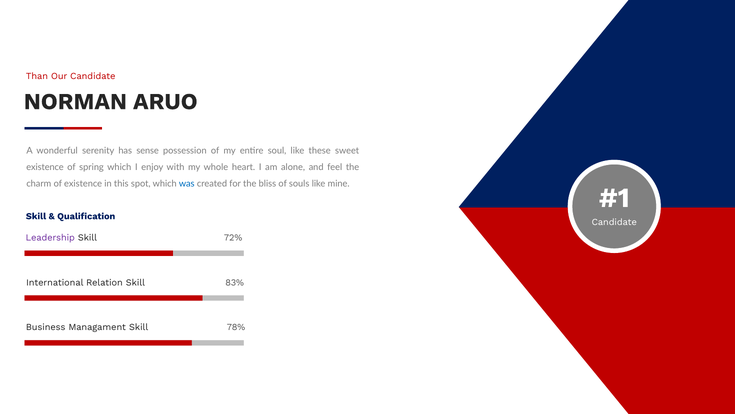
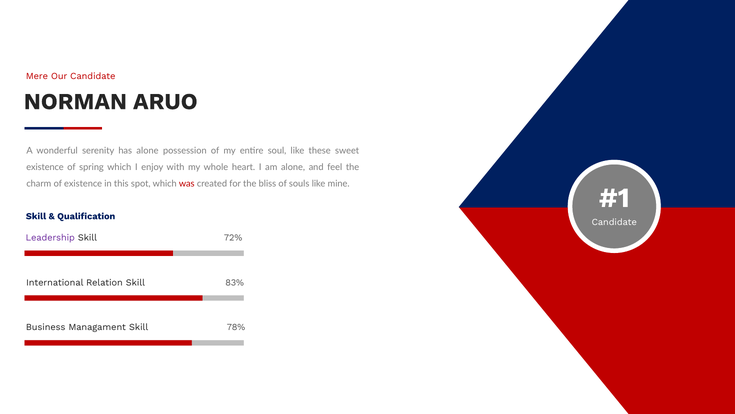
Than: Than -> Mere
has sense: sense -> alone
was colour: blue -> red
